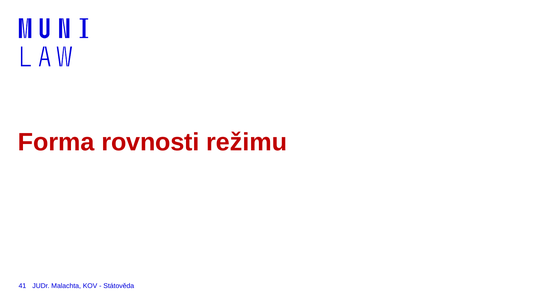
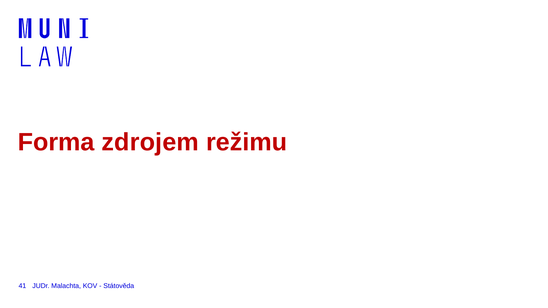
rovnosti: rovnosti -> zdrojem
